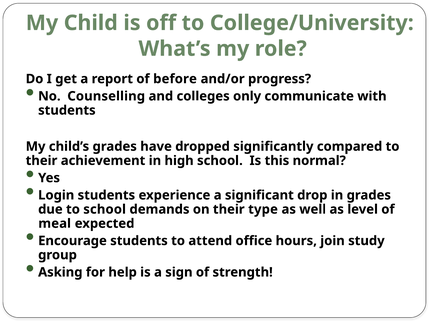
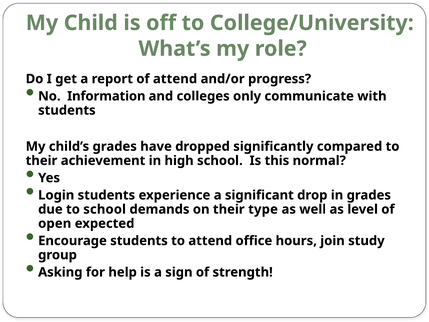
of before: before -> attend
Counselling: Counselling -> Information
meal: meal -> open
